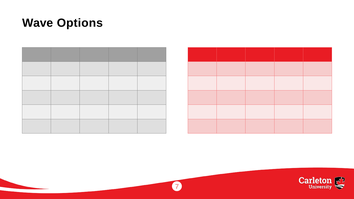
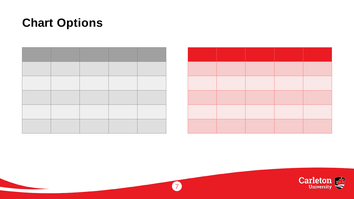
Wave: Wave -> Chart
